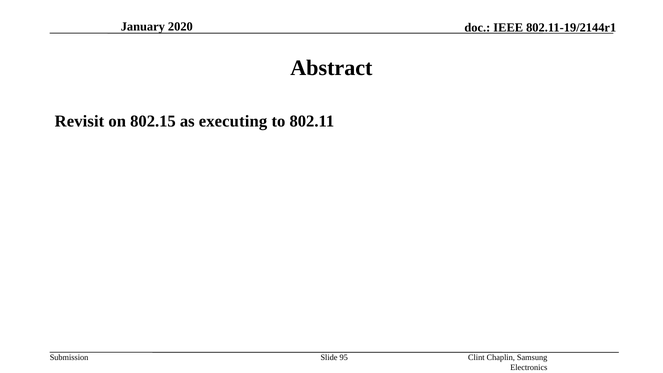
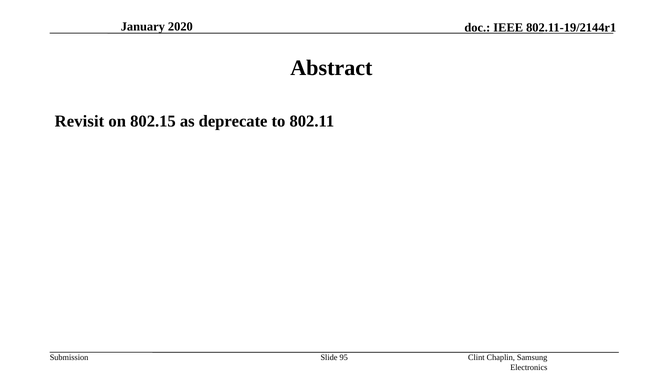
executing: executing -> deprecate
